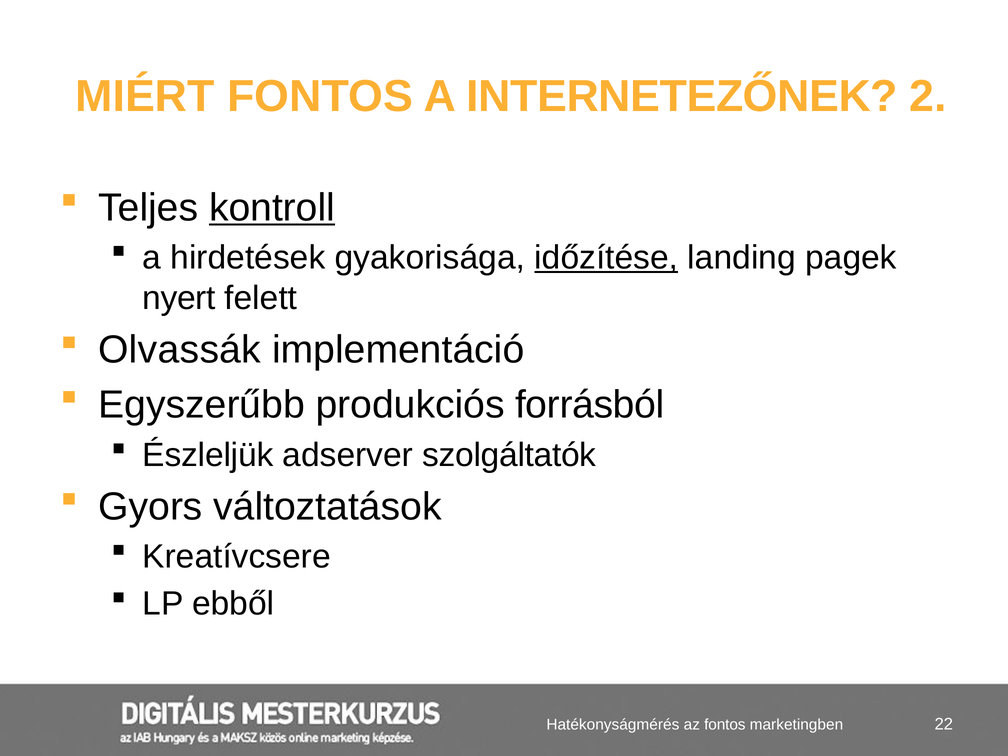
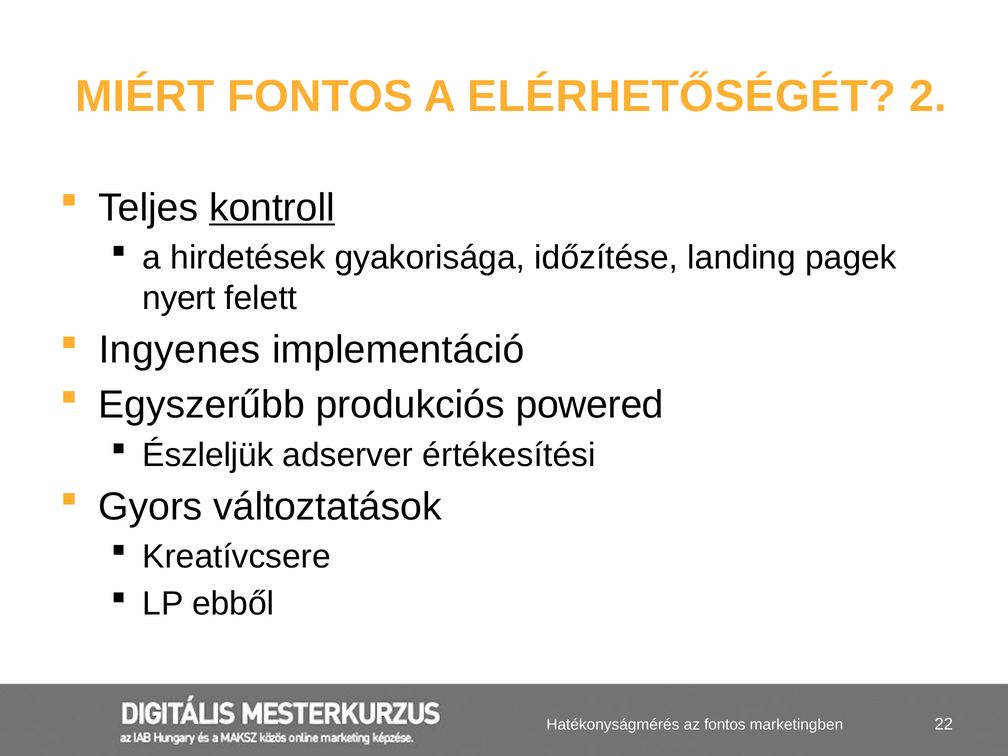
INTERNETEZŐNEK: INTERNETEZŐNEK -> ELÉRHETŐSÉGÉT
időzítése underline: present -> none
Olvassák: Olvassák -> Ingyenes
forrásból: forrásból -> powered
szolgáltatók: szolgáltatók -> értékesítési
